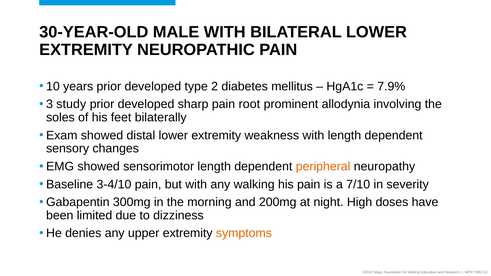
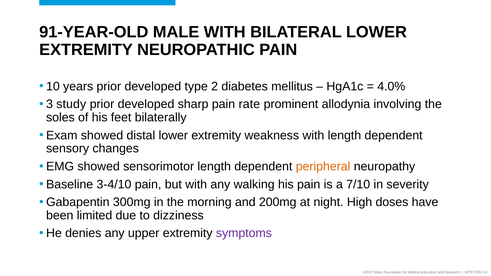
30-YEAR-OLD: 30-YEAR-OLD -> 91-YEAR-OLD
7.9%: 7.9% -> 4.0%
root: root -> rate
symptoms colour: orange -> purple
